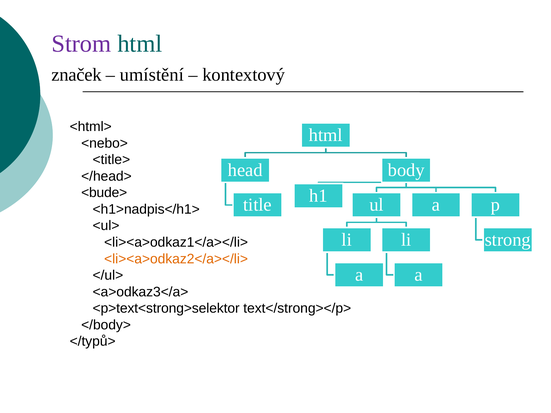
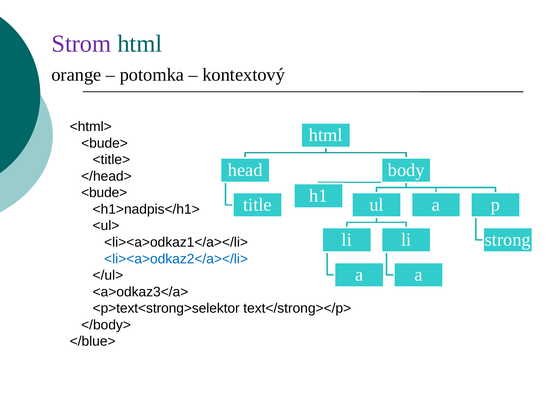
značek: značek -> orange
umístění: umístění -> potomka
<nebo> at (105, 143): <nebo> -> <bude>
<li><a>odkaz2</a></li> colour: orange -> blue
</typů>: </typů> -> </blue>
